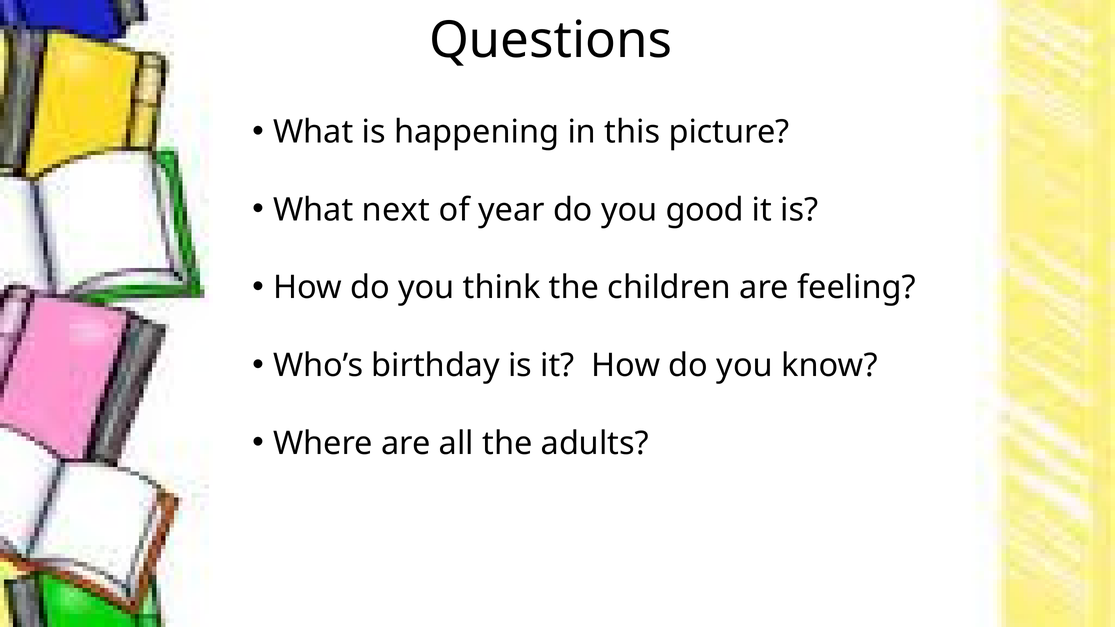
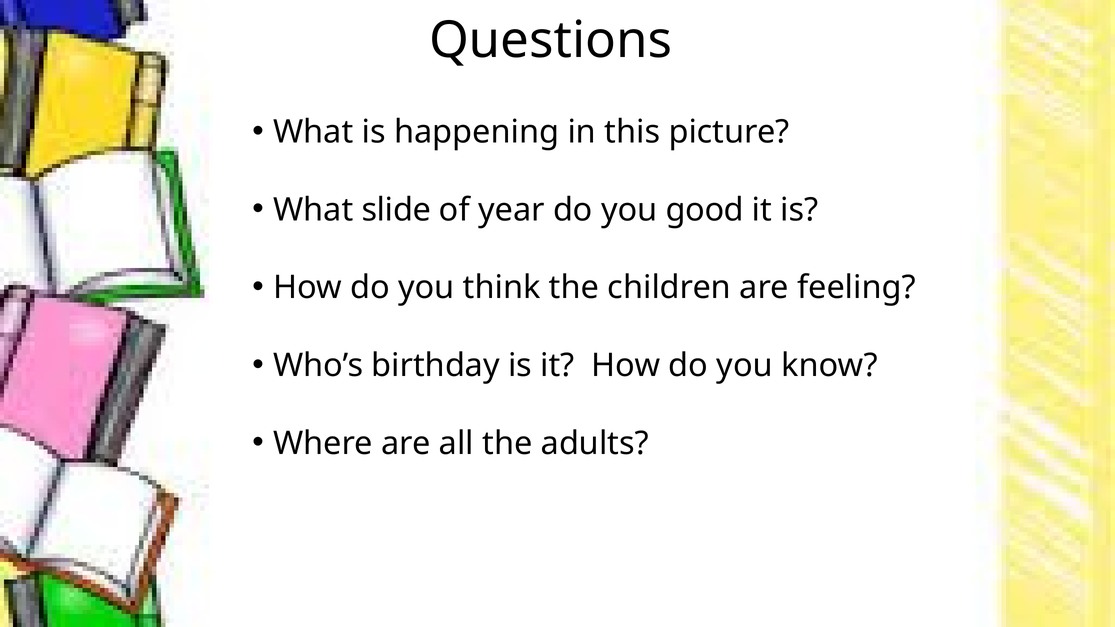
next: next -> slide
